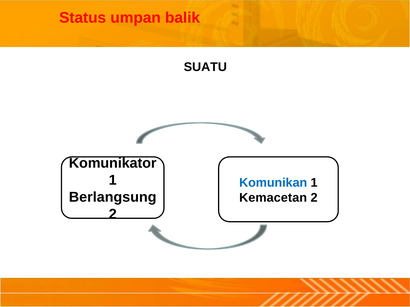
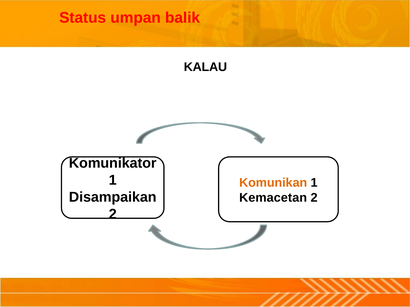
SUATU: SUATU -> KALAU
Komunikan colour: blue -> orange
Berlangsung: Berlangsung -> Disampaikan
